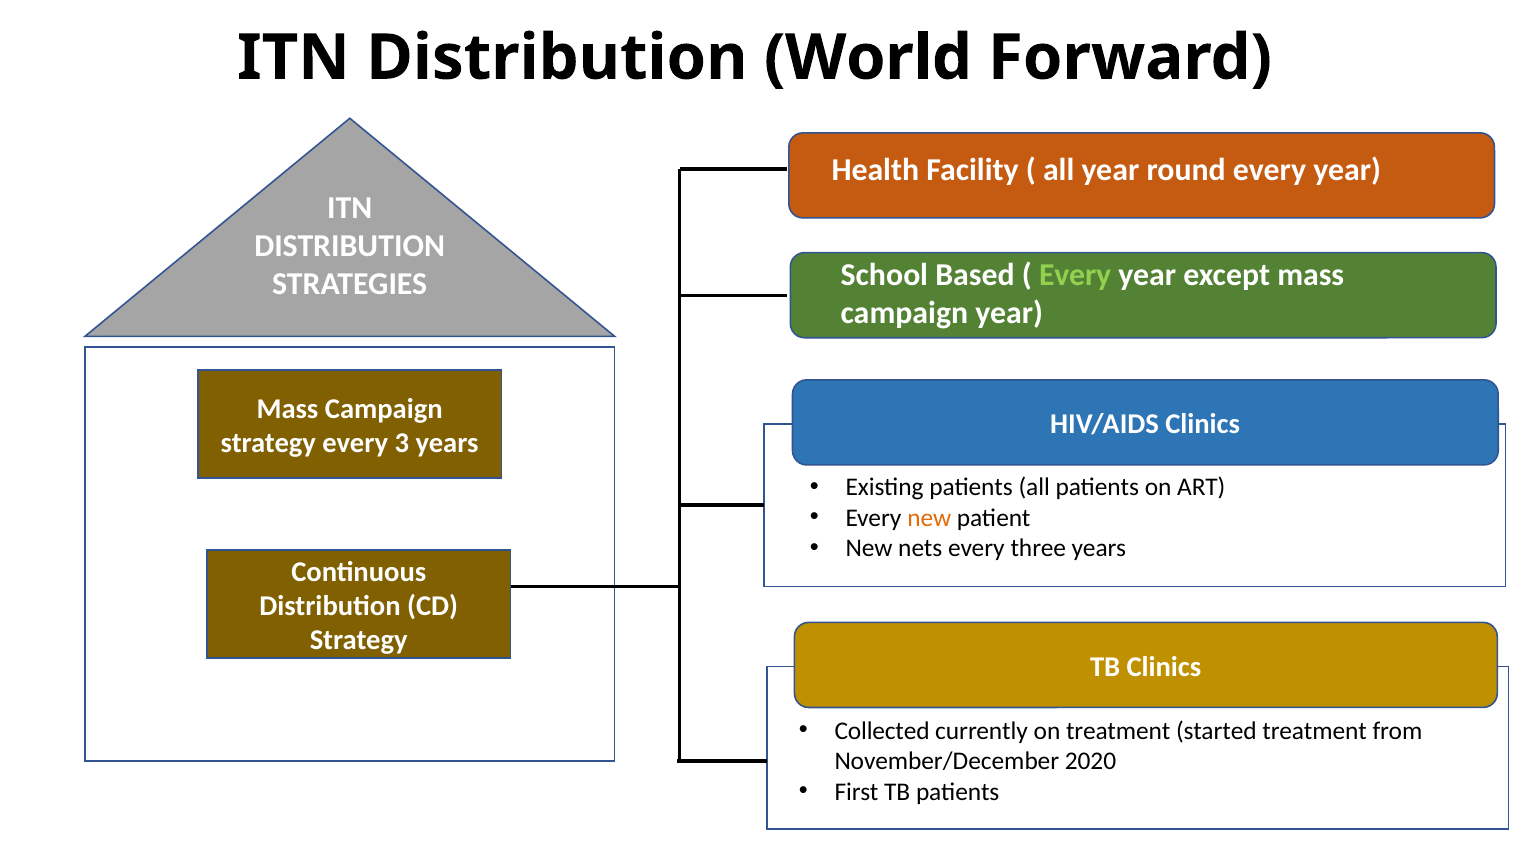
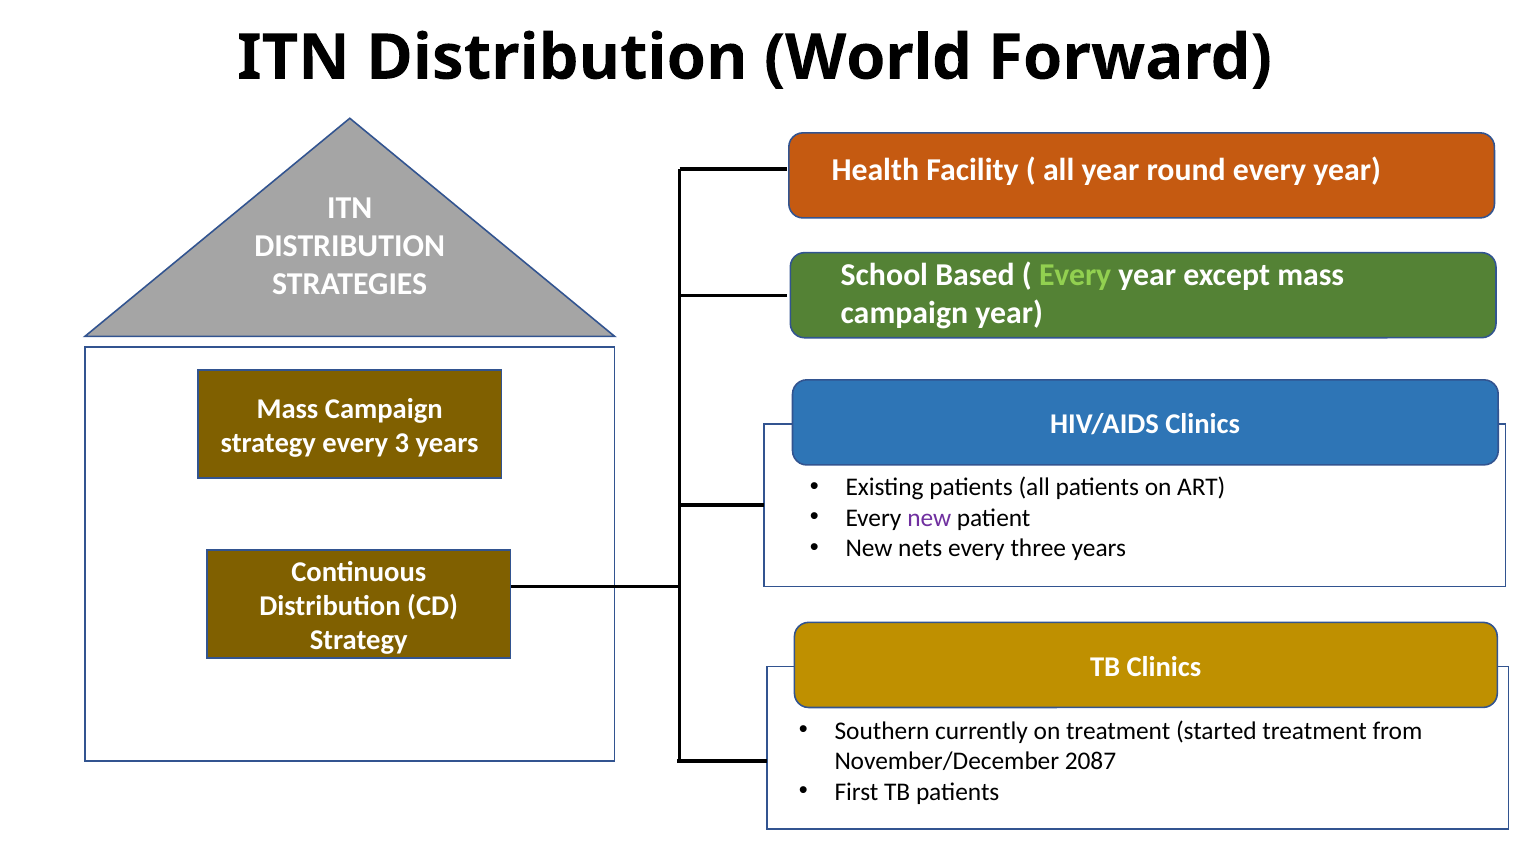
new at (929, 518) colour: orange -> purple
Collected: Collected -> Southern
2020: 2020 -> 2087
